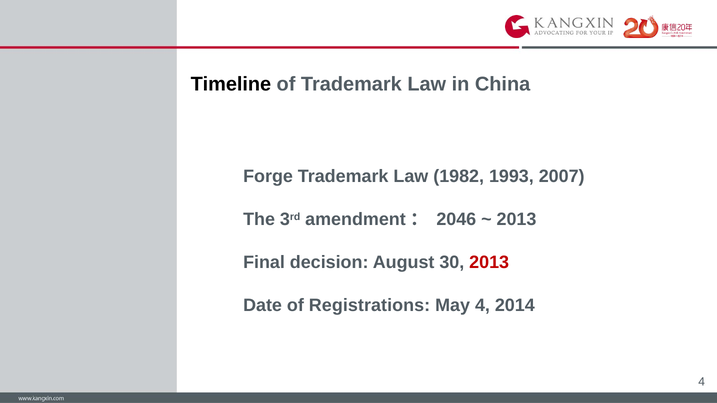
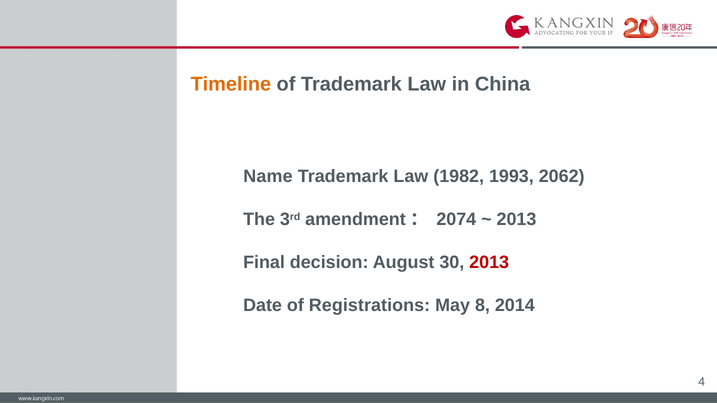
Timeline colour: black -> orange
Forge: Forge -> Name
2007: 2007 -> 2062
2046: 2046 -> 2074
May 4: 4 -> 8
